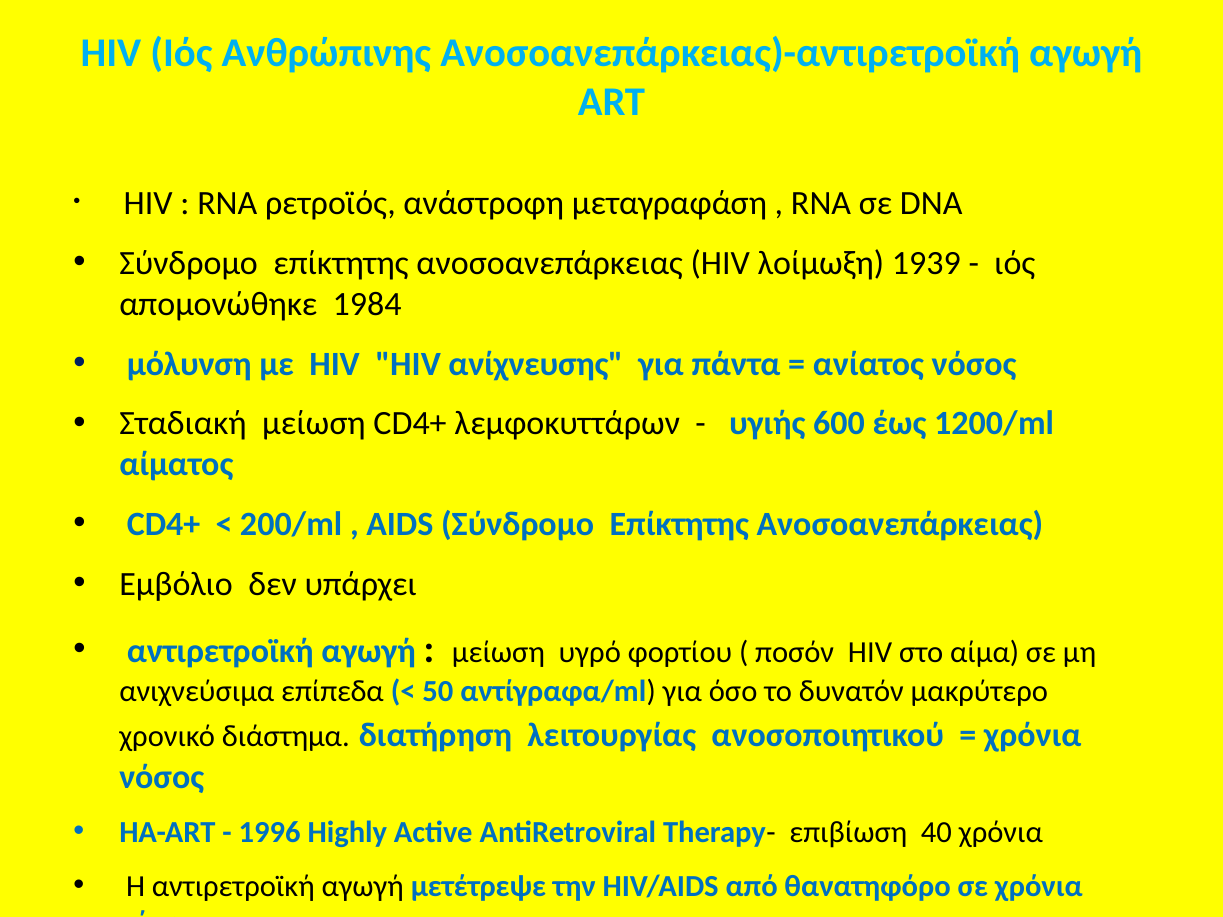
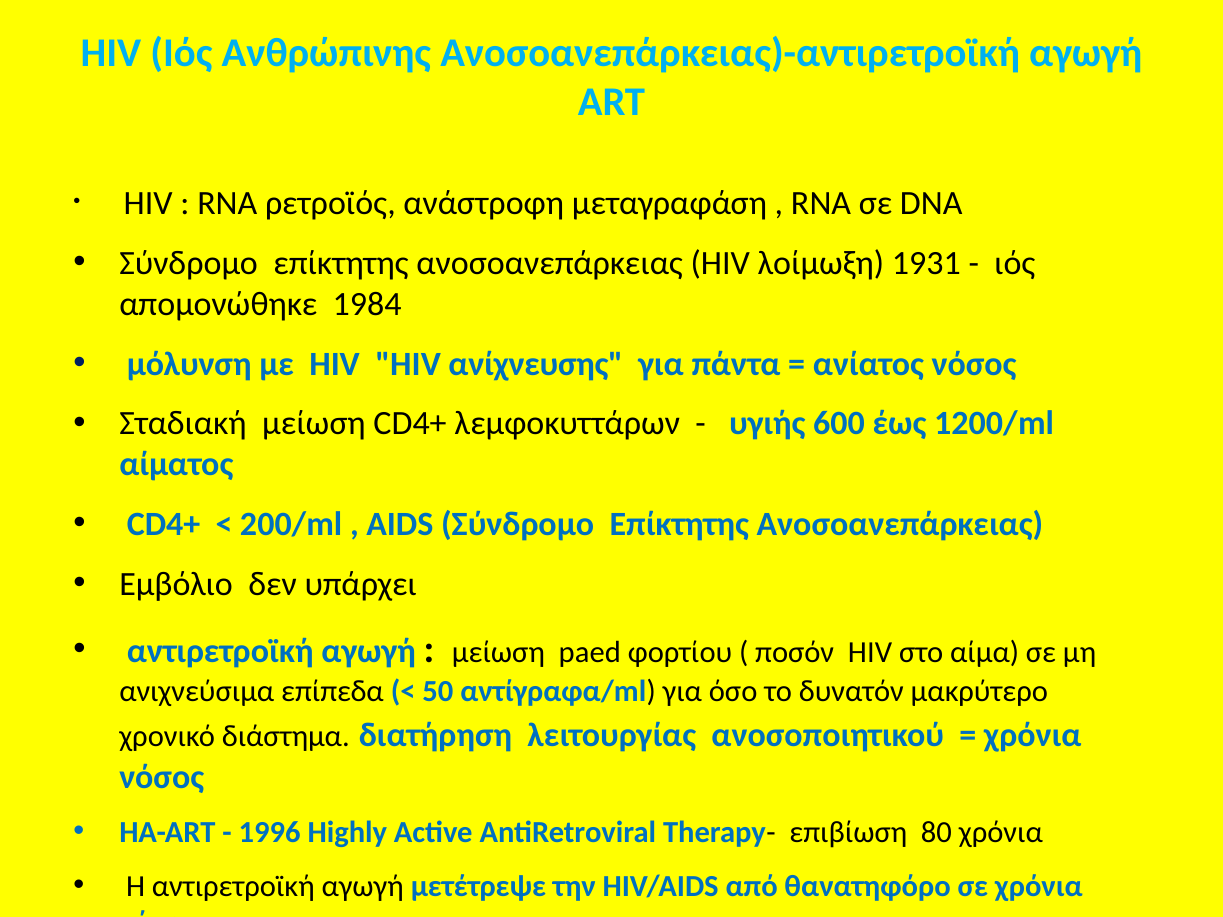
1939: 1939 -> 1931
υγρό: υγρό -> paed
40: 40 -> 80
